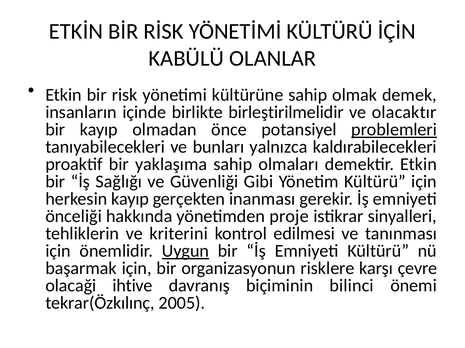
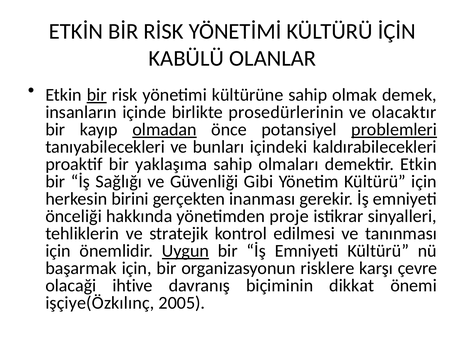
bir at (97, 95) underline: none -> present
birleştirilmelidir: birleştirilmelidir -> prosedürlerinin
olmadan underline: none -> present
yalnızca: yalnızca -> içindeki
herkesin kayıp: kayıp -> birini
kriterini: kriterini -> stratejik
bilinci: bilinci -> dikkat
tekrar(Özkılınç: tekrar(Özkılınç -> işçiye(Özkılınç
